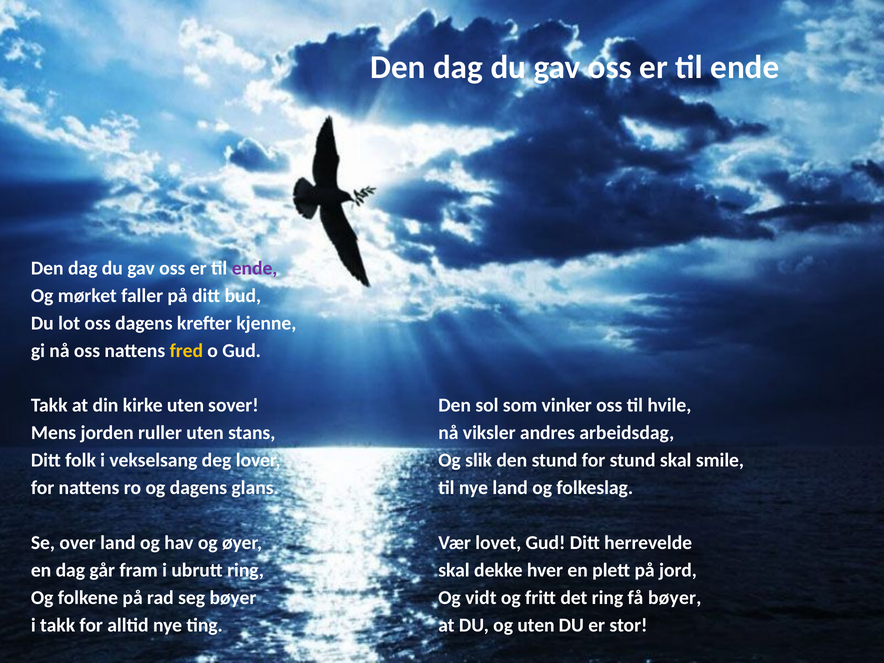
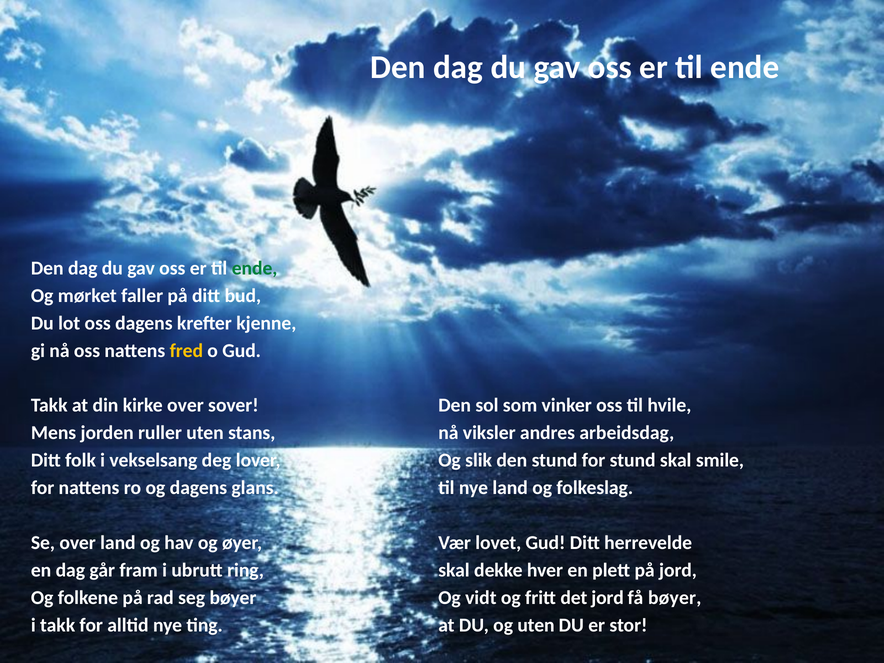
ende at (255, 268) colour: purple -> green
kirke uten: uten -> over
det ring: ring -> jord
